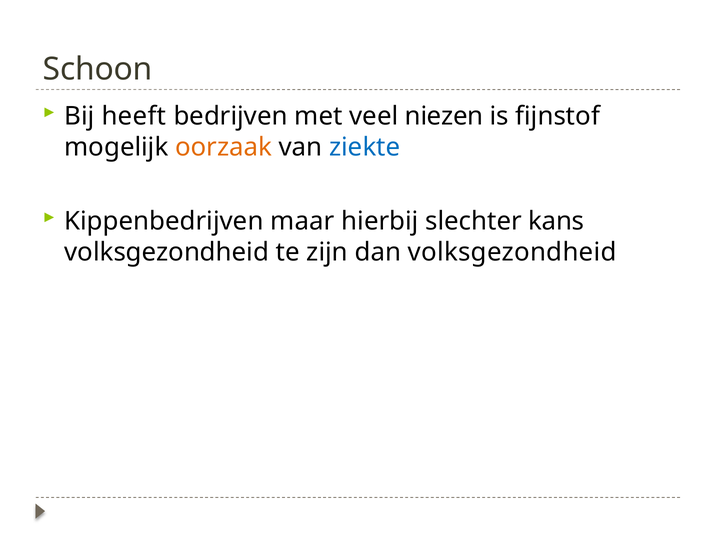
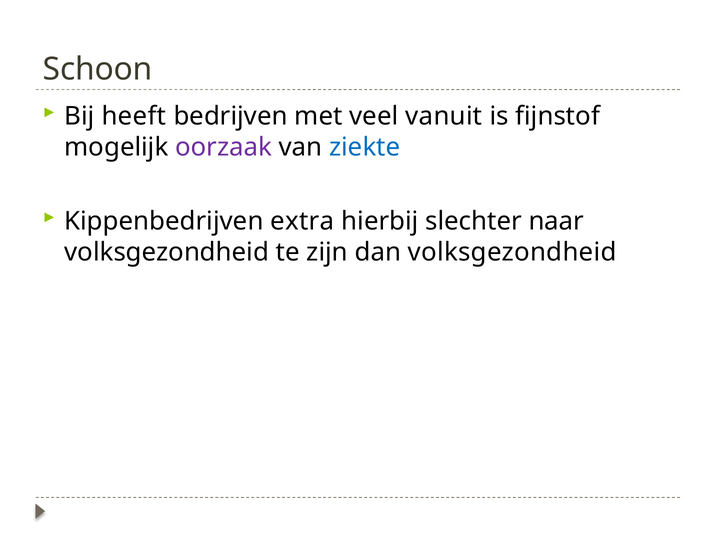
niezen: niezen -> vanuit
oorzaak colour: orange -> purple
maar: maar -> extra
kans: kans -> naar
